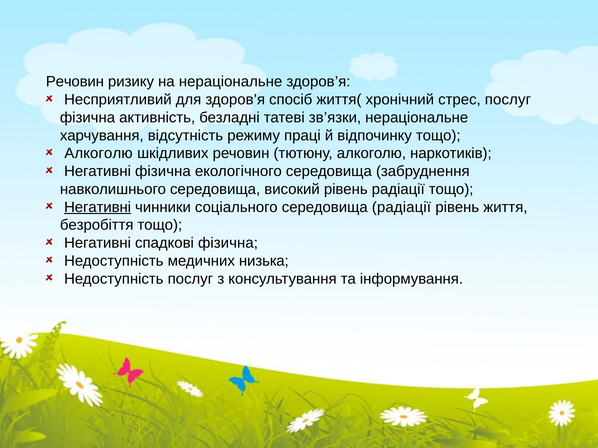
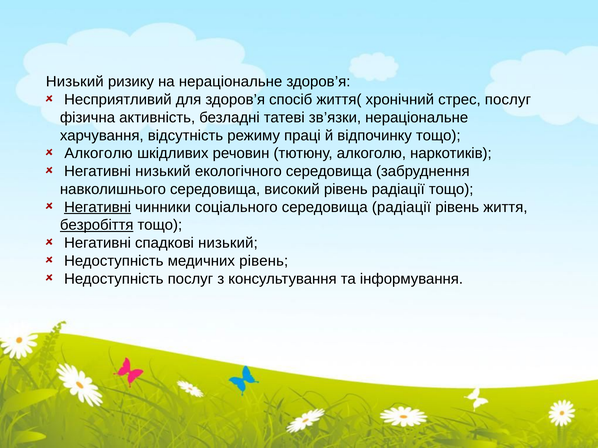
Речовин at (75, 82): Речовин -> Низький
Негативні фізична: фізична -> низький
безробіття underline: none -> present
спадкові фізична: фізична -> низький
медичних низька: низька -> рівень
